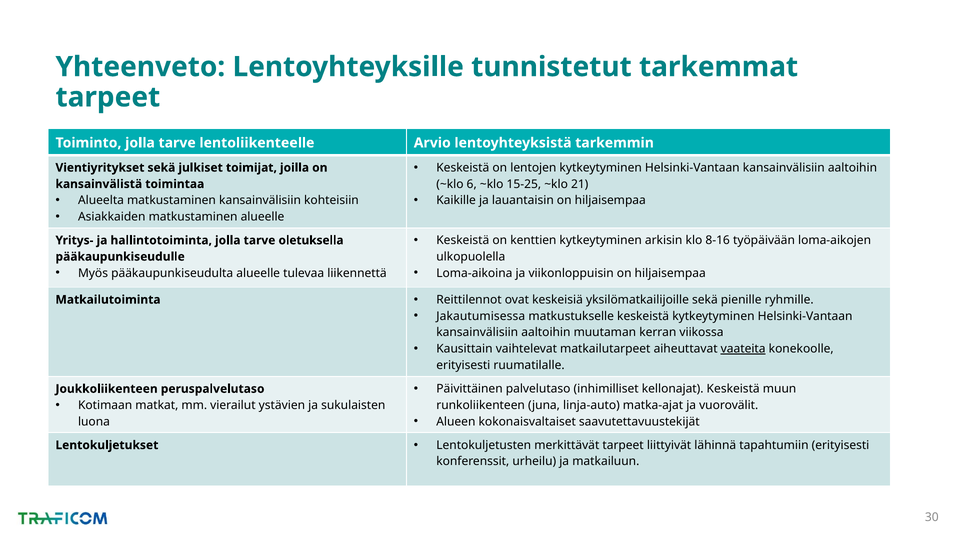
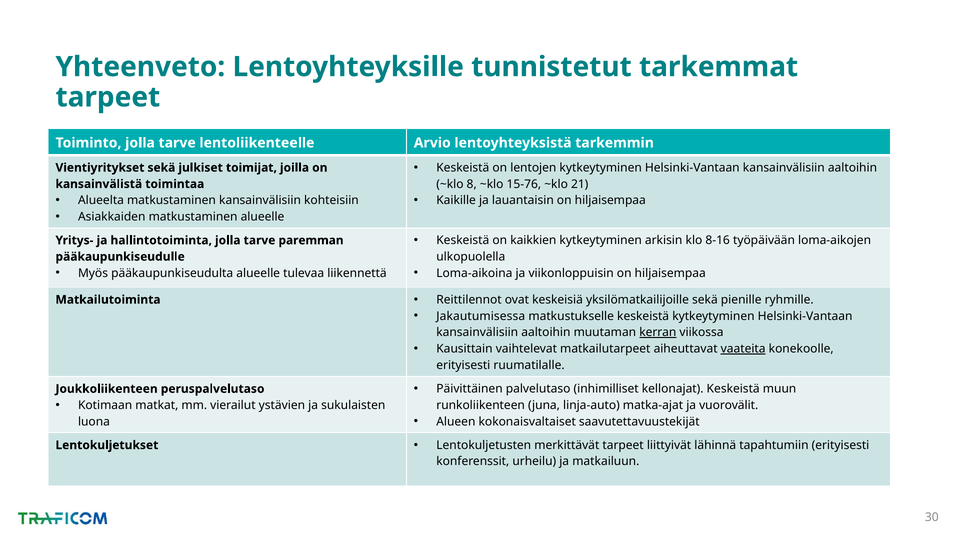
6: 6 -> 8
15-25: 15-25 -> 15-76
kenttien: kenttien -> kaikkien
oletuksella: oletuksella -> paremman
kerran underline: none -> present
